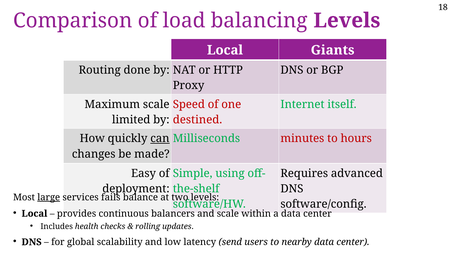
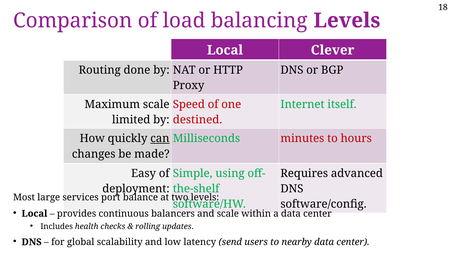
Giants: Giants -> Clever
large underline: present -> none
fails: fails -> port
